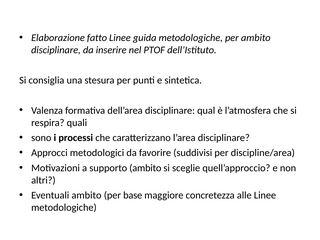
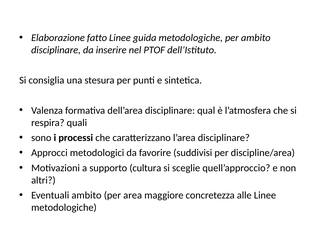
supporto ambito: ambito -> cultura
base: base -> area
